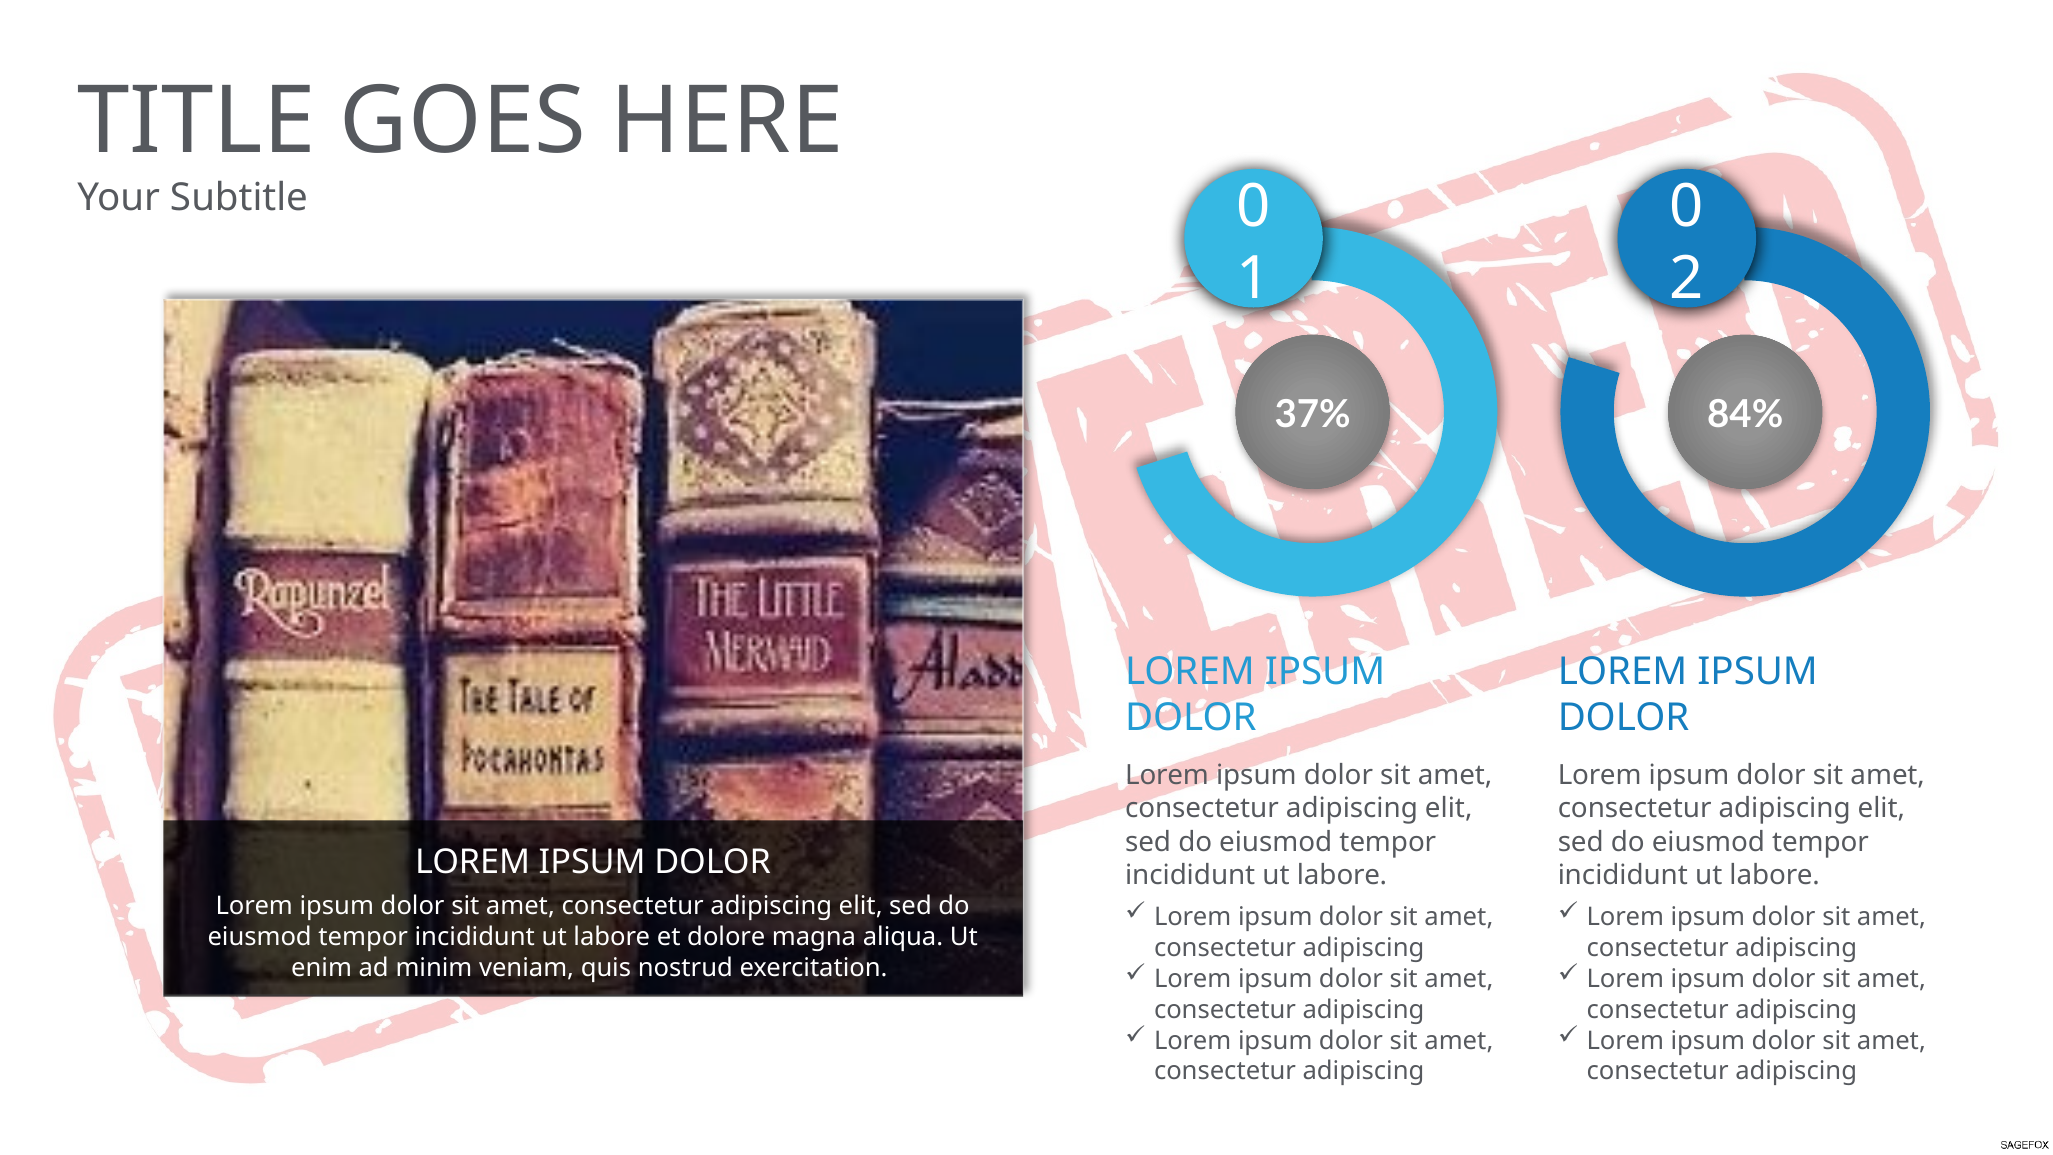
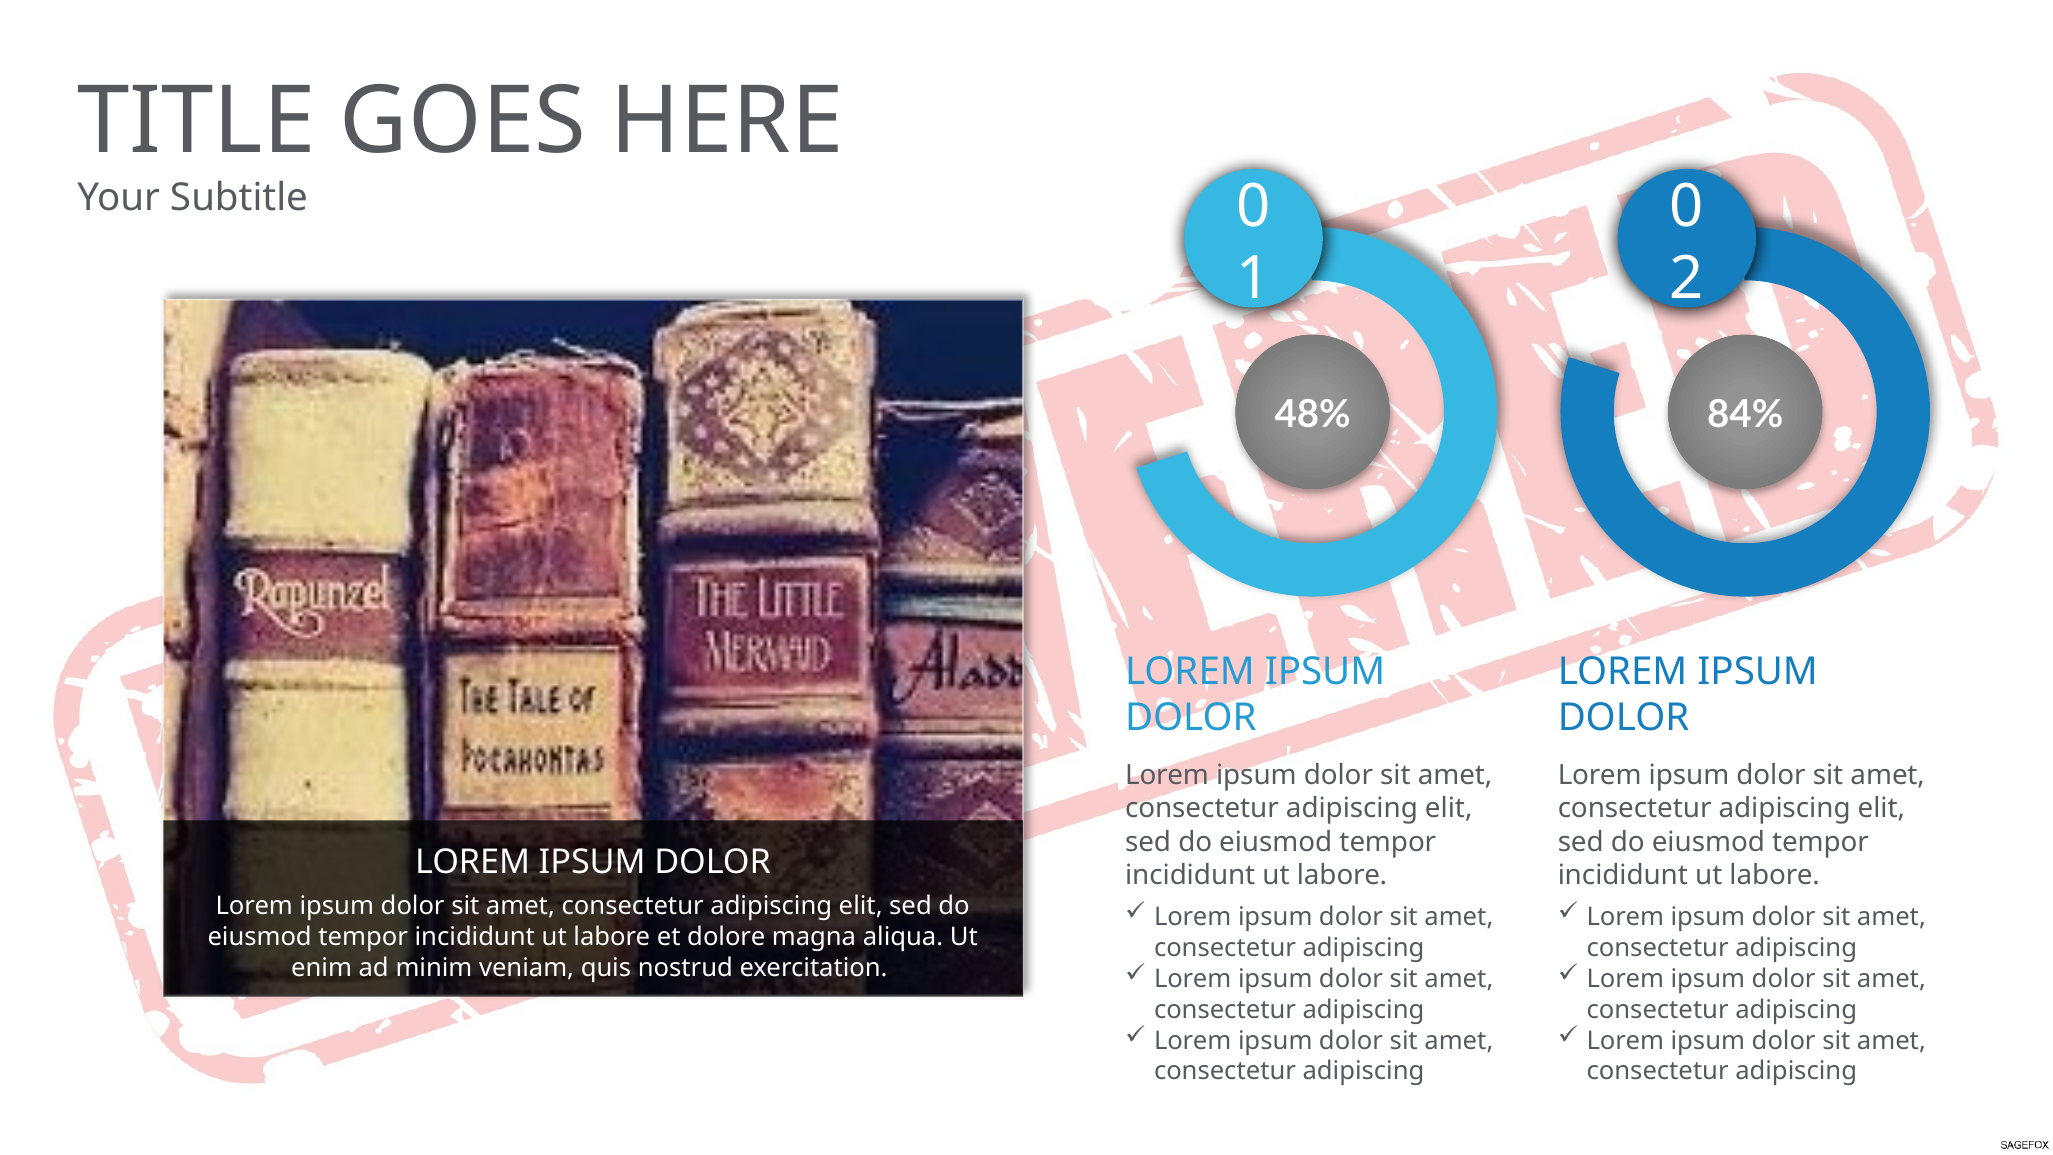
37%: 37% -> 48%
